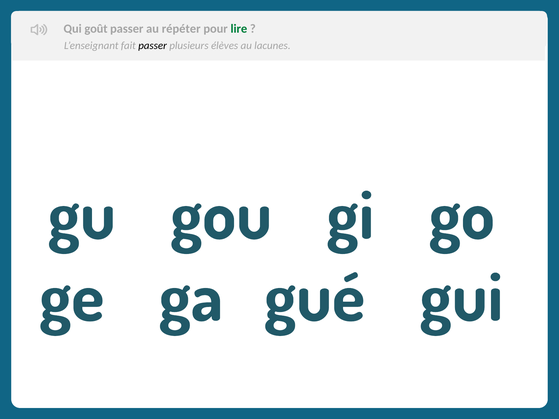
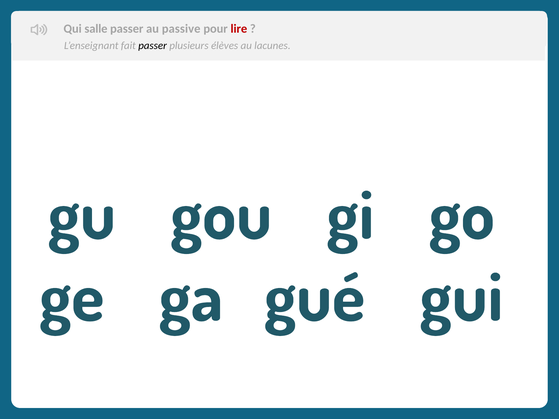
goût: goût -> salle
répéter: répéter -> passive
lire colour: green -> red
